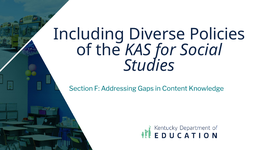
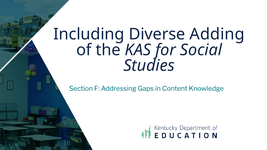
Policies: Policies -> Adding
